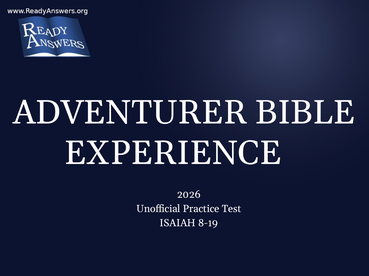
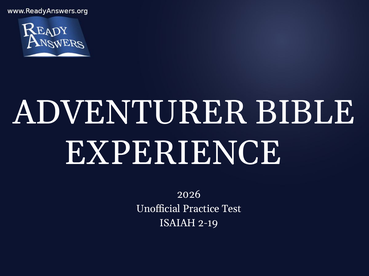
8-19: 8-19 -> 2-19
